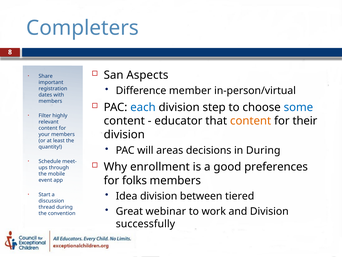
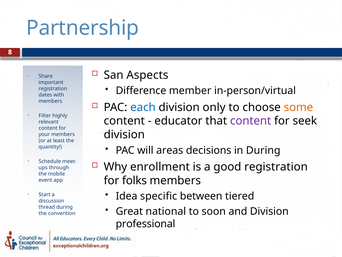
Completers: Completers -> Partnership
step: step -> only
some colour: blue -> orange
content at (251, 121) colour: orange -> purple
their: their -> seek
good preferences: preferences -> registration
Idea division: division -> specific
webinar: webinar -> national
work: work -> soon
successfully: successfully -> professional
